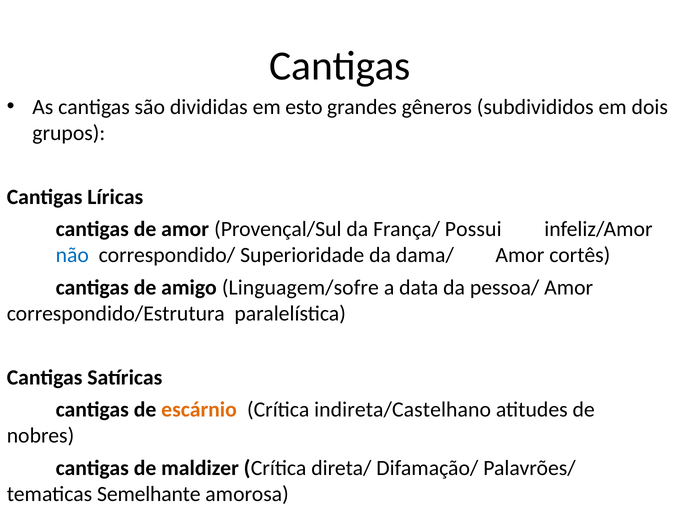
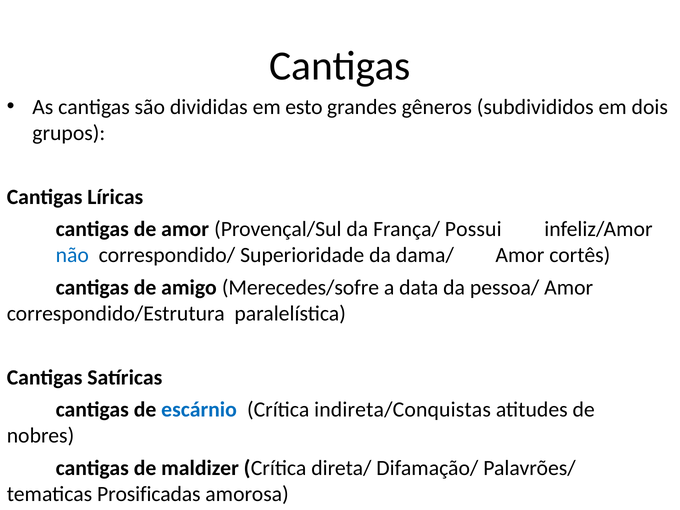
Linguagem/sofre: Linguagem/sofre -> Merecedes/sofre
escárnio colour: orange -> blue
indireta/Castelhano: indireta/Castelhano -> indireta/Conquistas
Semelhante: Semelhante -> Prosificadas
